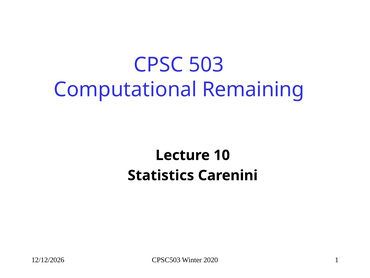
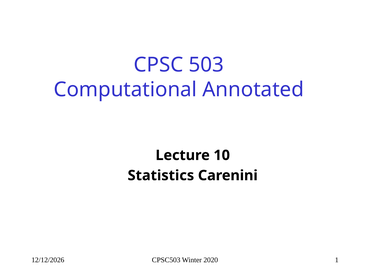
Remaining: Remaining -> Annotated
